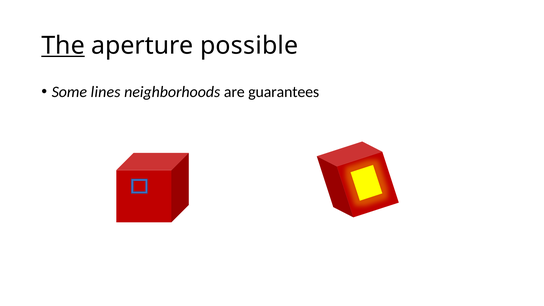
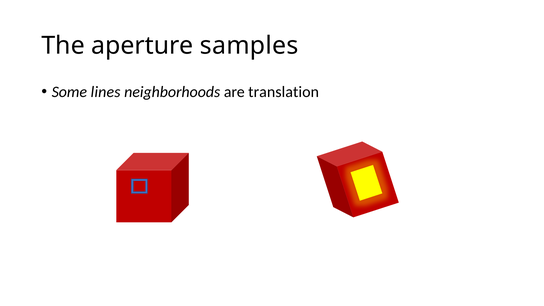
The underline: present -> none
possible: possible -> samples
guarantees: guarantees -> translation
